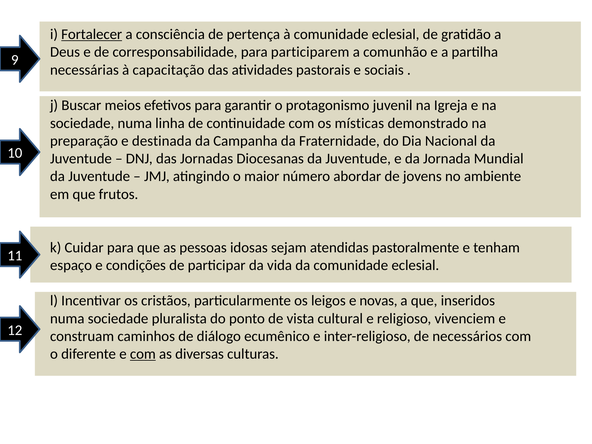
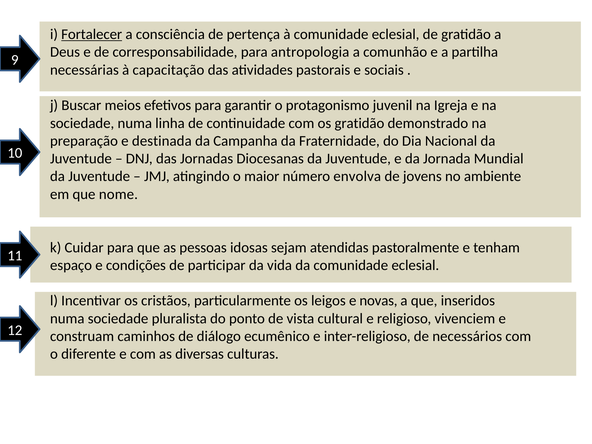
participarem: participarem -> antropologia
os místicas: místicas -> gratidão
abordar: abordar -> envolva
frutos: frutos -> nome
com at (143, 354) underline: present -> none
